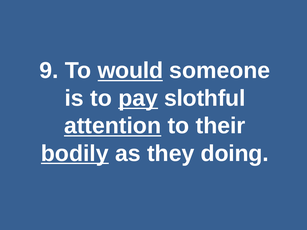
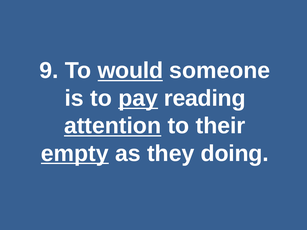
slothful: slothful -> reading
bodily: bodily -> empty
